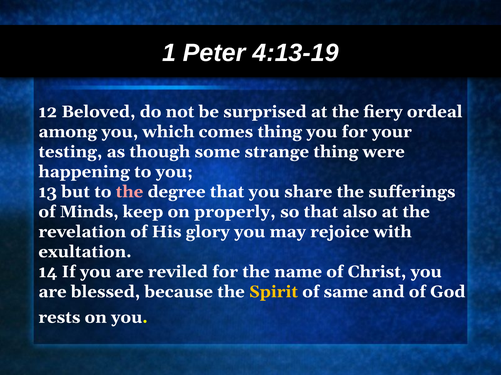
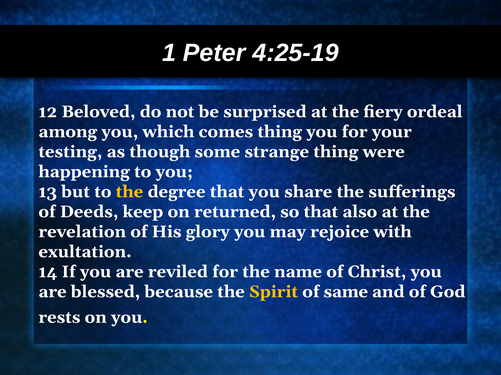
4:13-19: 4:13-19 -> 4:25-19
the at (129, 192) colour: pink -> yellow
Minds: Minds -> Deeds
properly: properly -> returned
